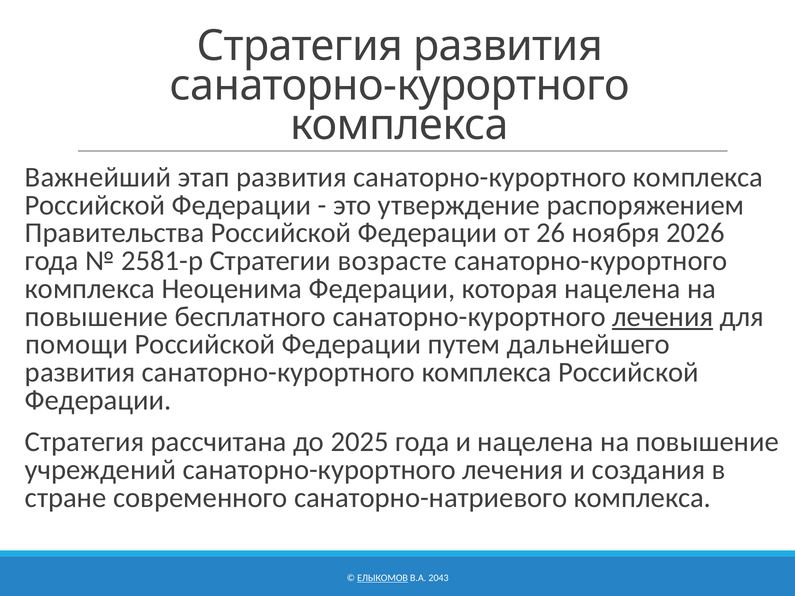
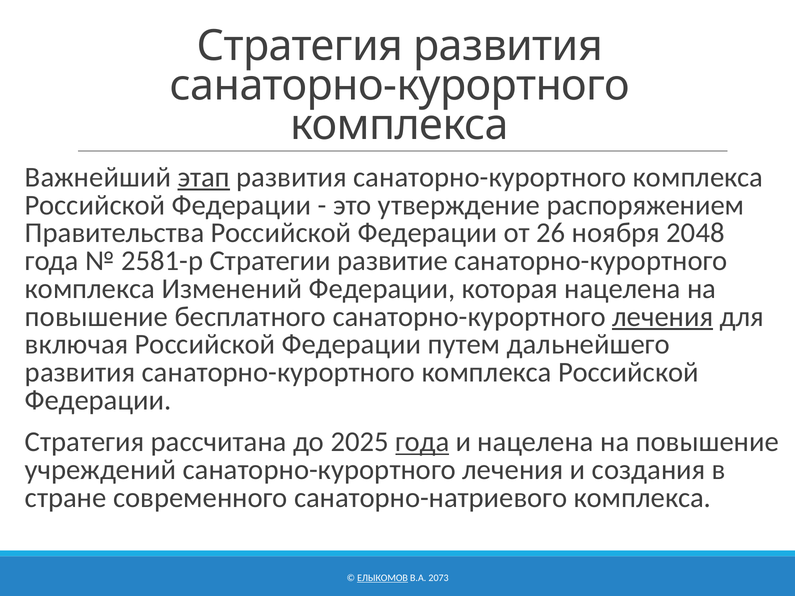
этап underline: none -> present
2026: 2026 -> 2048
возрасте: возрасте -> развитие
Неоценима: Неоценима -> Изменений
помощи: помощи -> включая
года at (422, 442) underline: none -> present
2043: 2043 -> 2073
